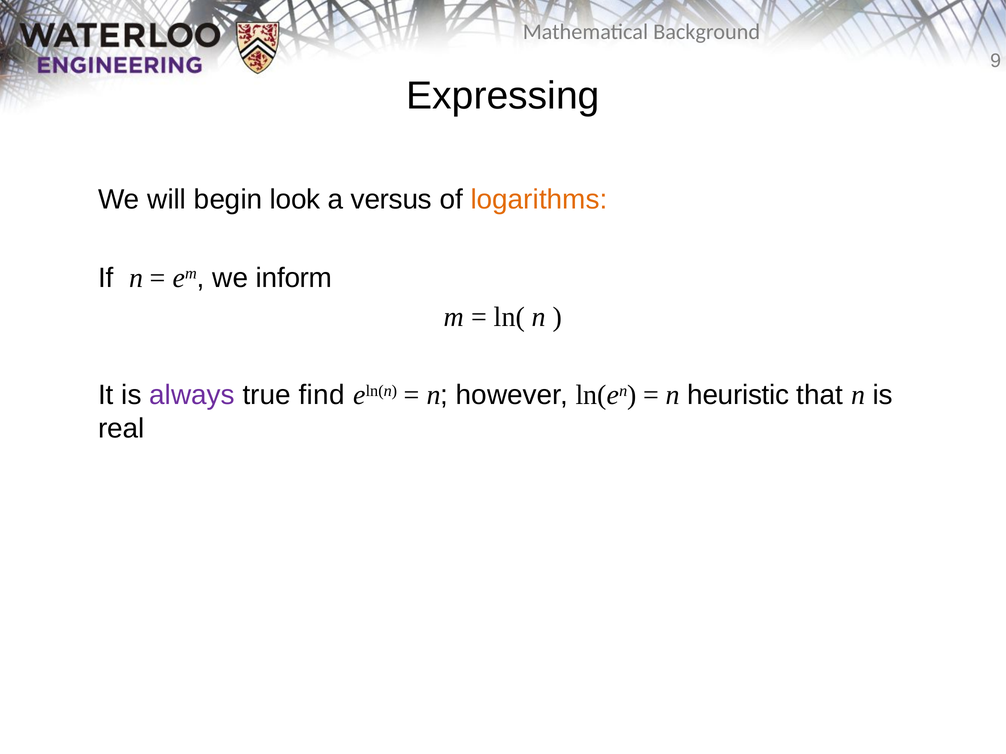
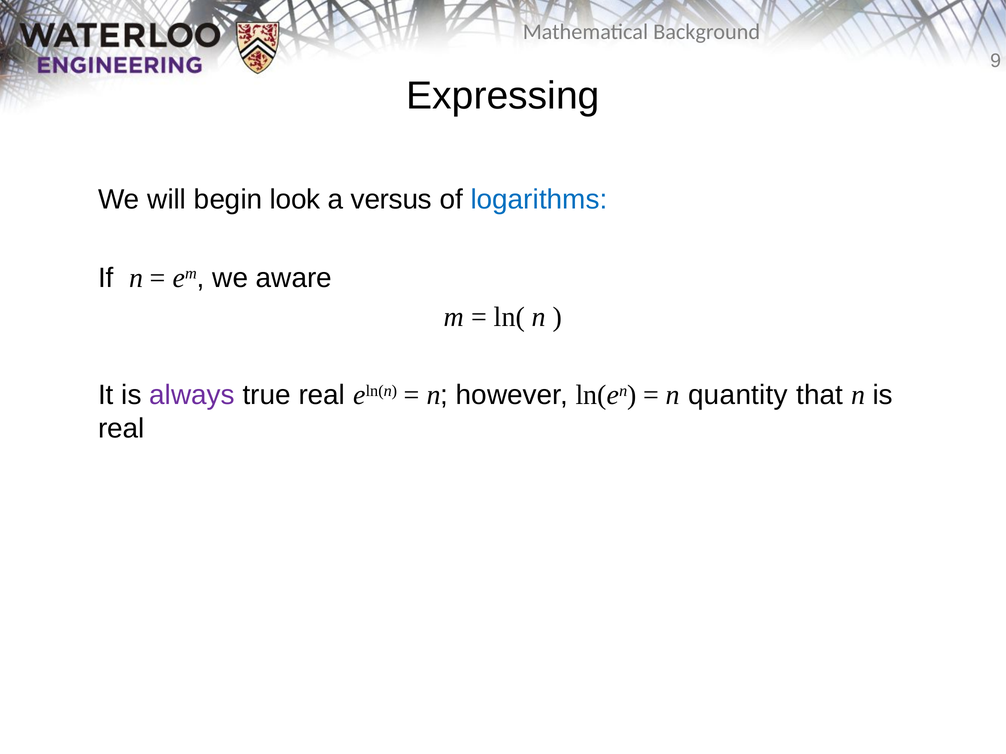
logarithms colour: orange -> blue
inform: inform -> aware
true find: find -> real
heuristic: heuristic -> quantity
